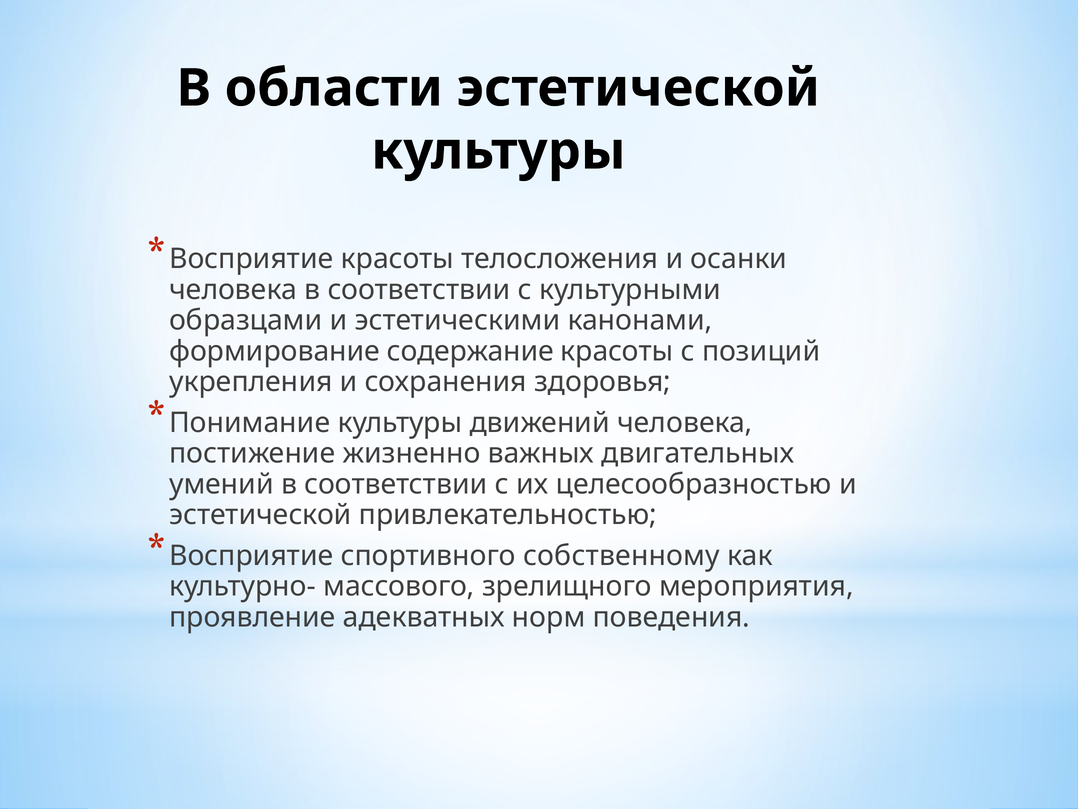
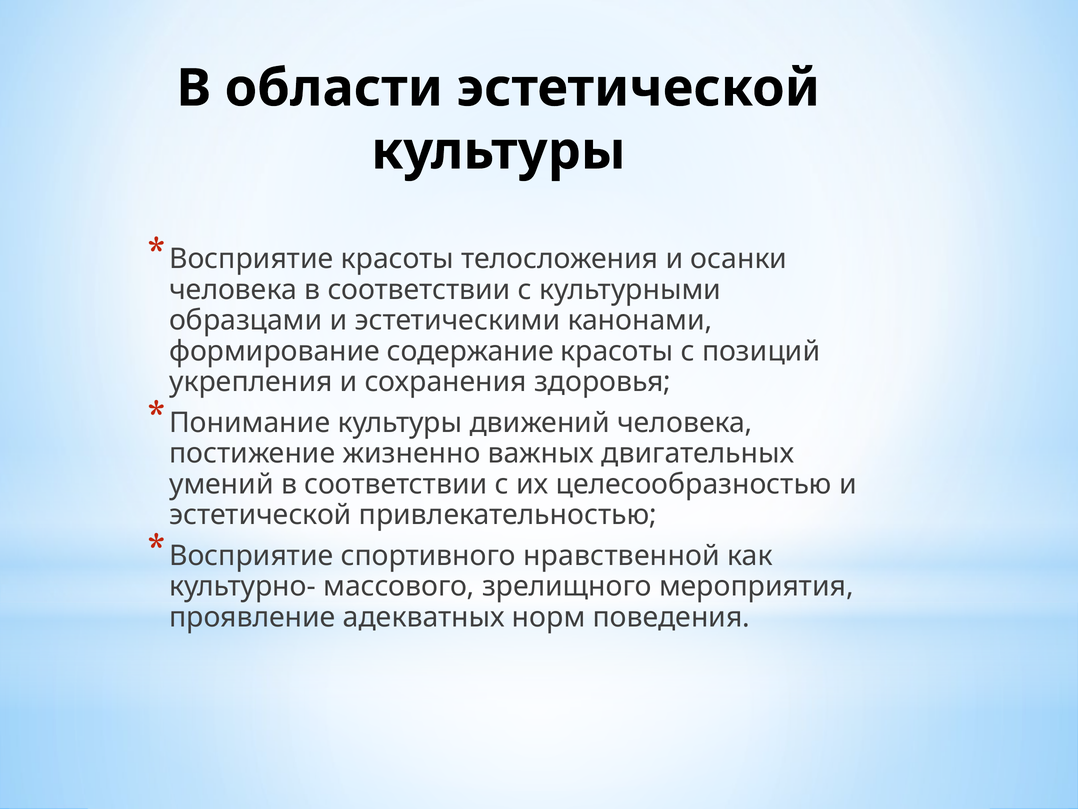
собственному: собственному -> нравственной
